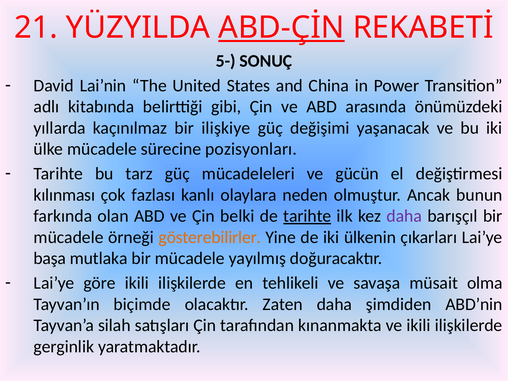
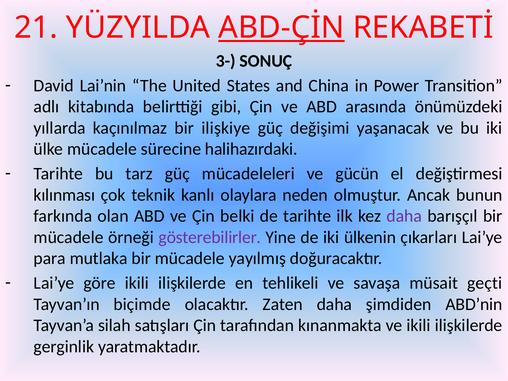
5-: 5- -> 3-
pozisyonları: pozisyonları -> halihazırdaki
fazlası: fazlası -> teknik
tarihte at (307, 216) underline: present -> none
gösterebilirler colour: orange -> purple
başa: başa -> para
olma: olma -> geçti
